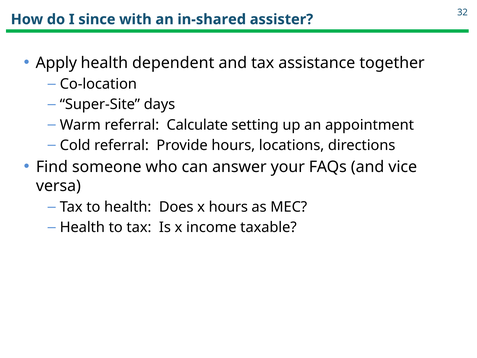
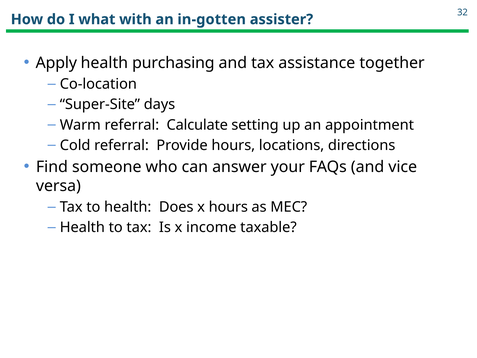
since: since -> what
in-shared: in-shared -> in-gotten
dependent: dependent -> purchasing
